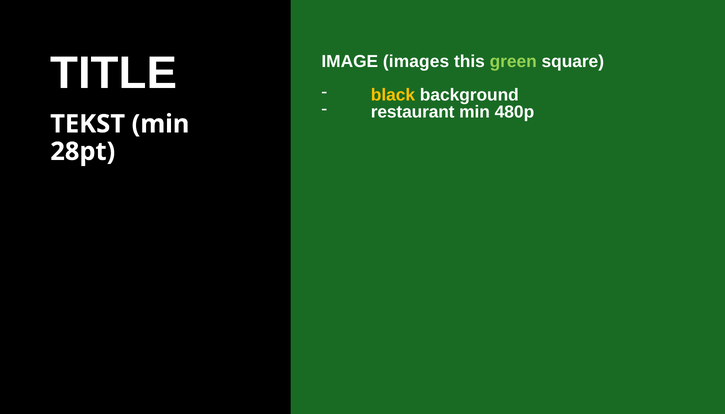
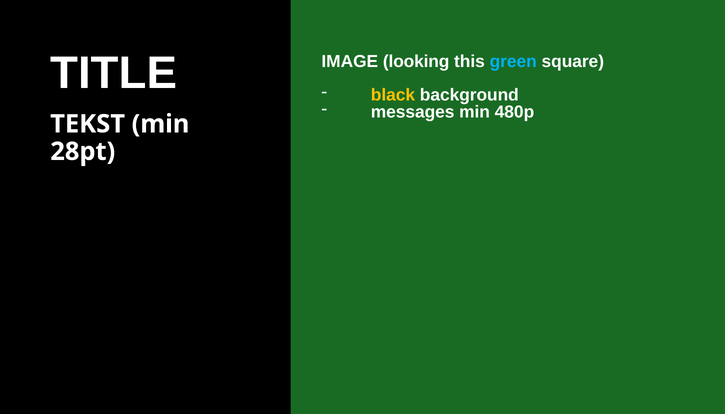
images: images -> looking
green colour: light green -> light blue
restaurant: restaurant -> messages
